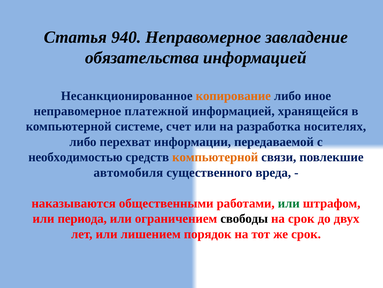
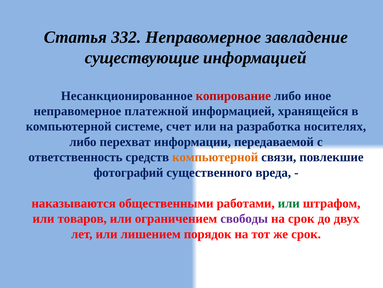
940: 940 -> 332
обязательства: обязательства -> существующие
копирование colour: orange -> red
необходимостью: необходимостью -> ответственность
автомобиля: автомобиля -> фотографий
периода: периода -> товаров
свободы colour: black -> purple
